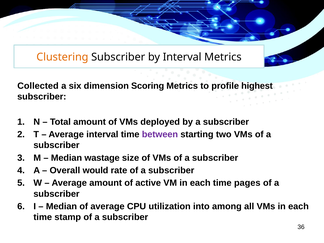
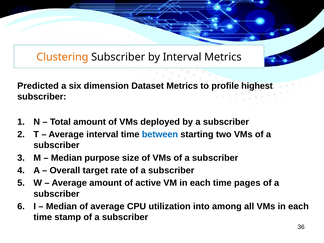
Collected: Collected -> Predicted
Scoring: Scoring -> Dataset
between colour: purple -> blue
wastage: wastage -> purpose
would: would -> target
